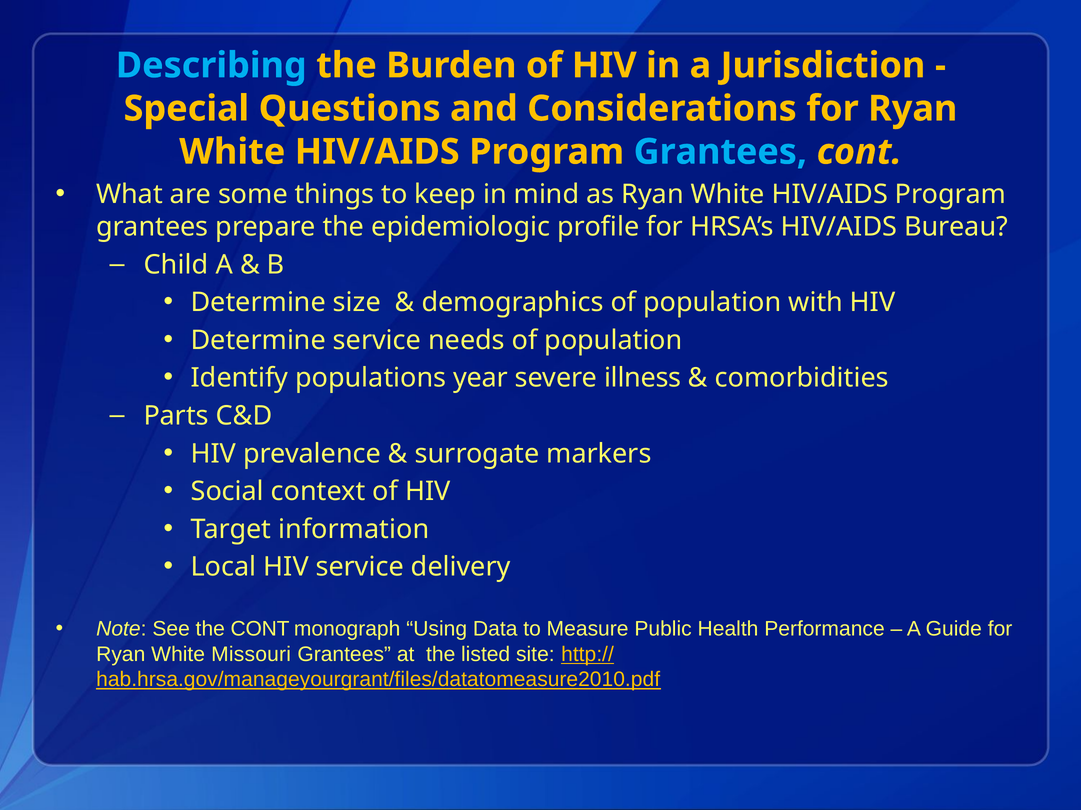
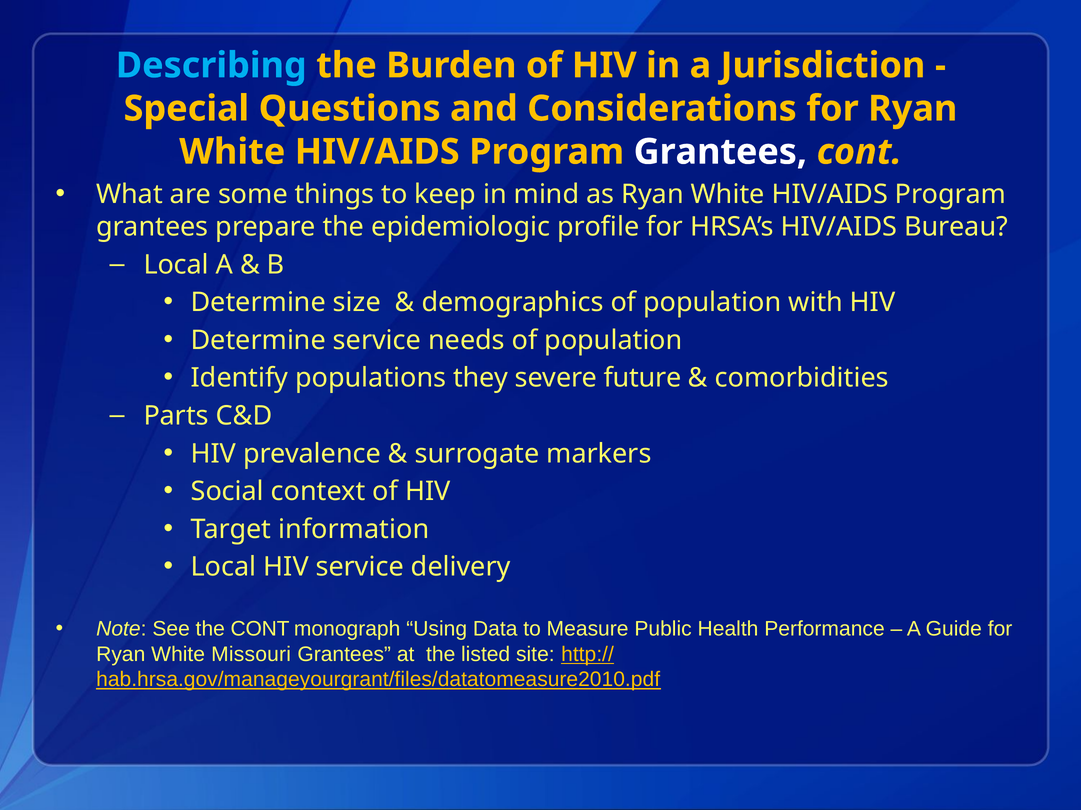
Grantees at (720, 152) colour: light blue -> white
Child at (176, 265): Child -> Local
year: year -> they
illness: illness -> future
